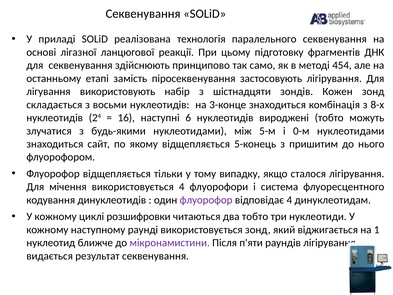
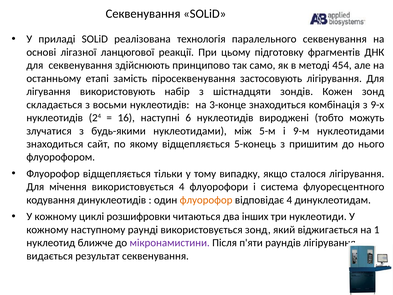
8-х: 8-х -> 9-х
0-м: 0-м -> 9-м
флуорофор at (206, 200) colour: purple -> orange
два тобто: тобто -> інших
